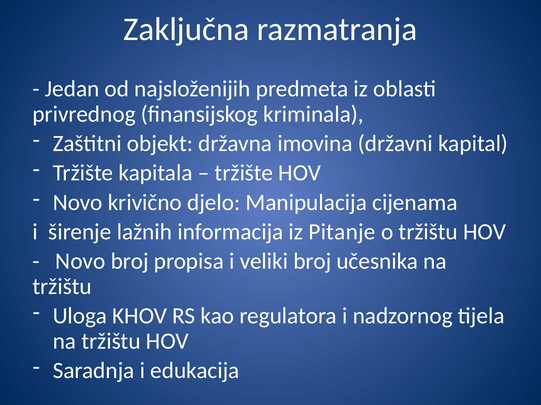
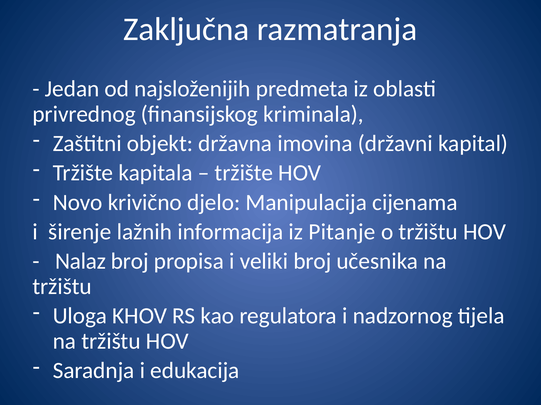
Novo at (80, 262): Novo -> Nalaz
